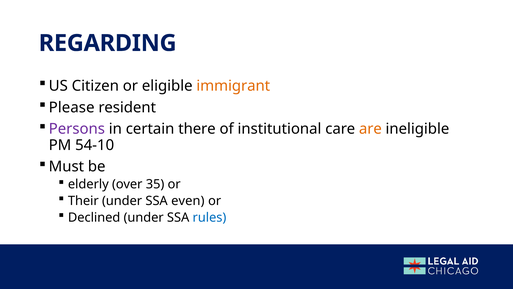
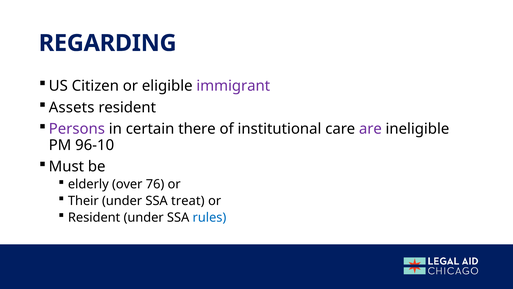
immigrant colour: orange -> purple
Please: Please -> Assets
are colour: orange -> purple
54-10: 54-10 -> 96-10
35: 35 -> 76
even: even -> treat
Declined at (94, 217): Declined -> Resident
